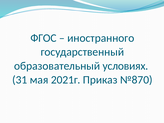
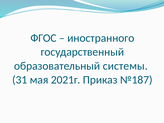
условиях: условиях -> системы
№870: №870 -> №187
